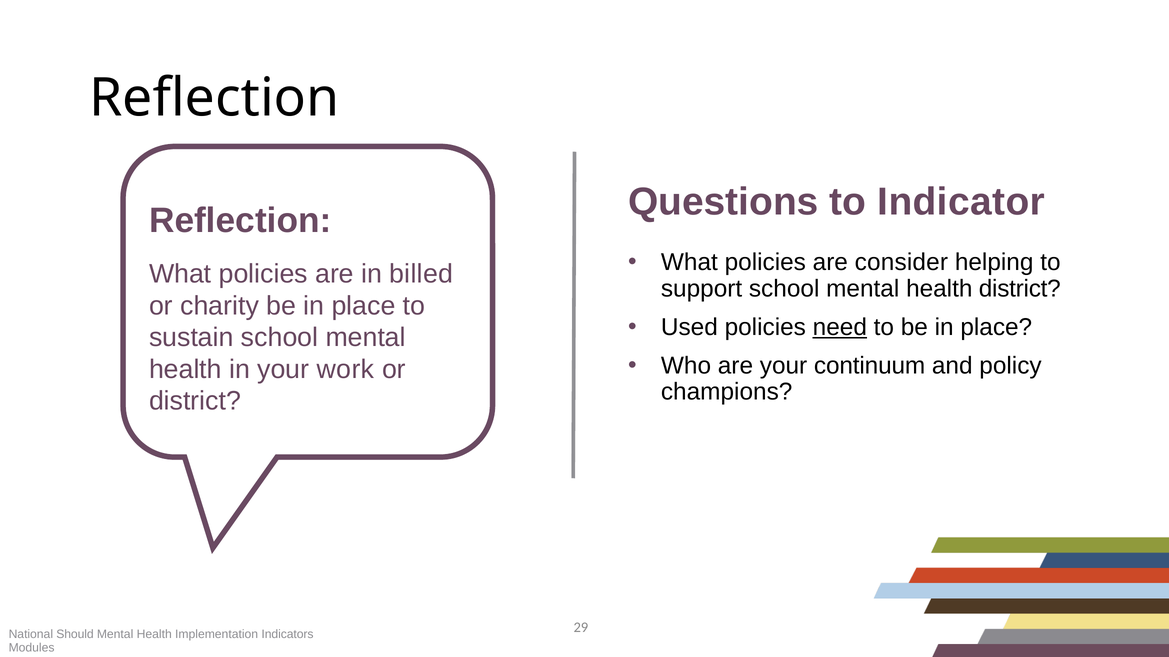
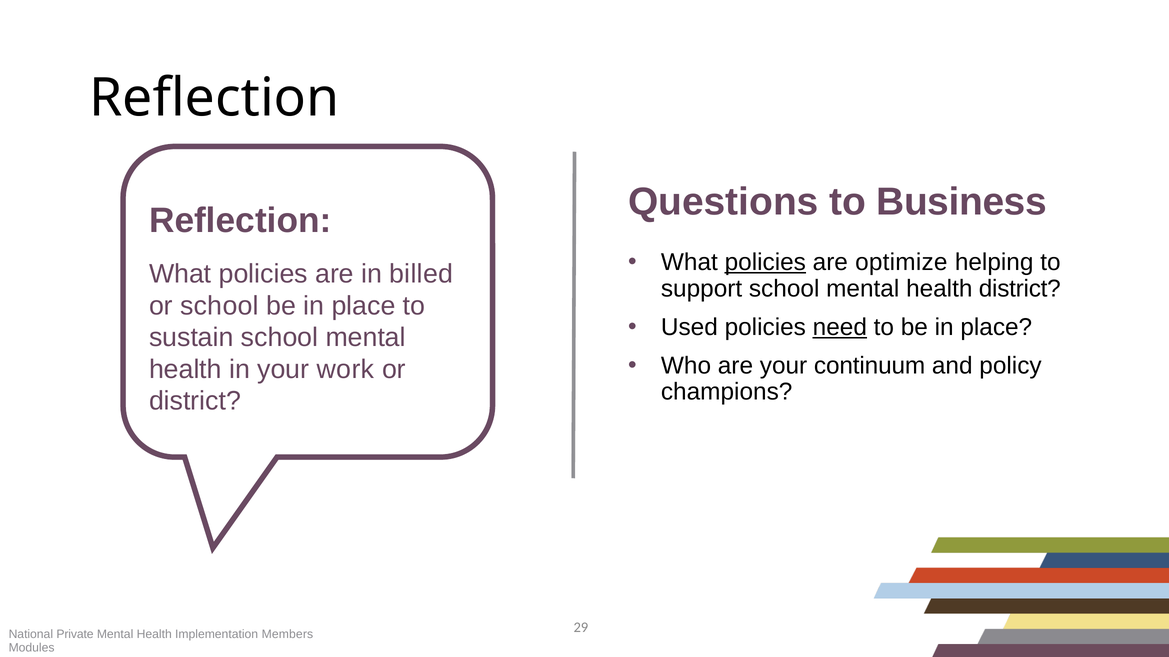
Indicator: Indicator -> Business
policies at (765, 263) underline: none -> present
consider: consider -> optimize
or charity: charity -> school
Should: Should -> Private
Indicators: Indicators -> Members
